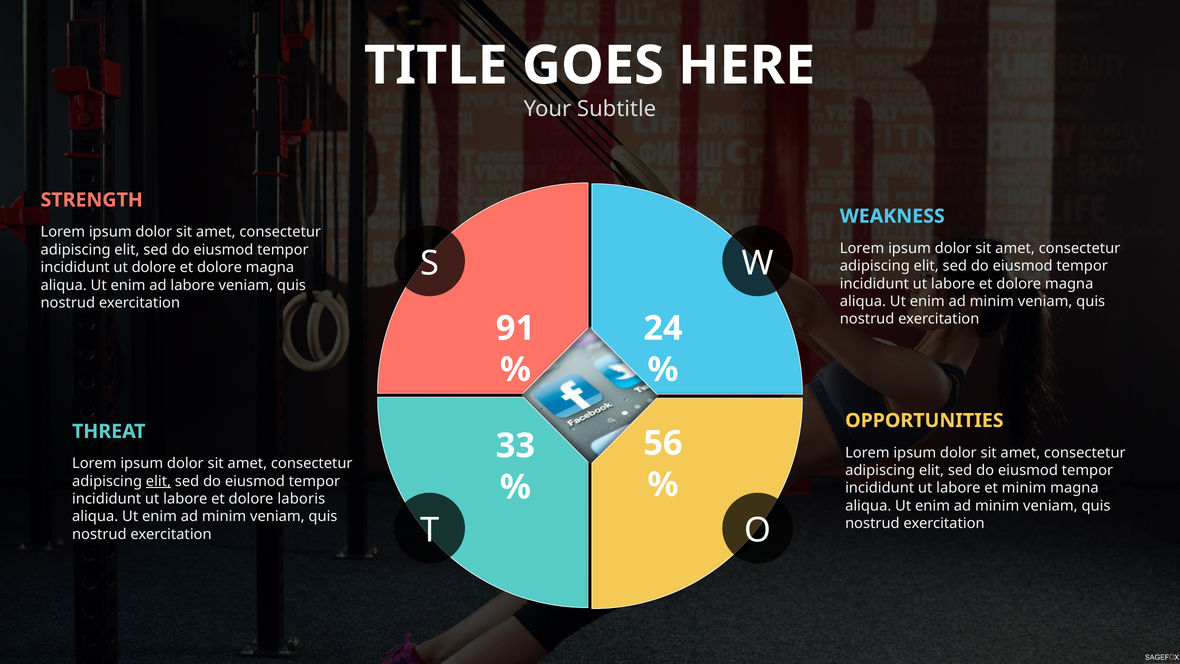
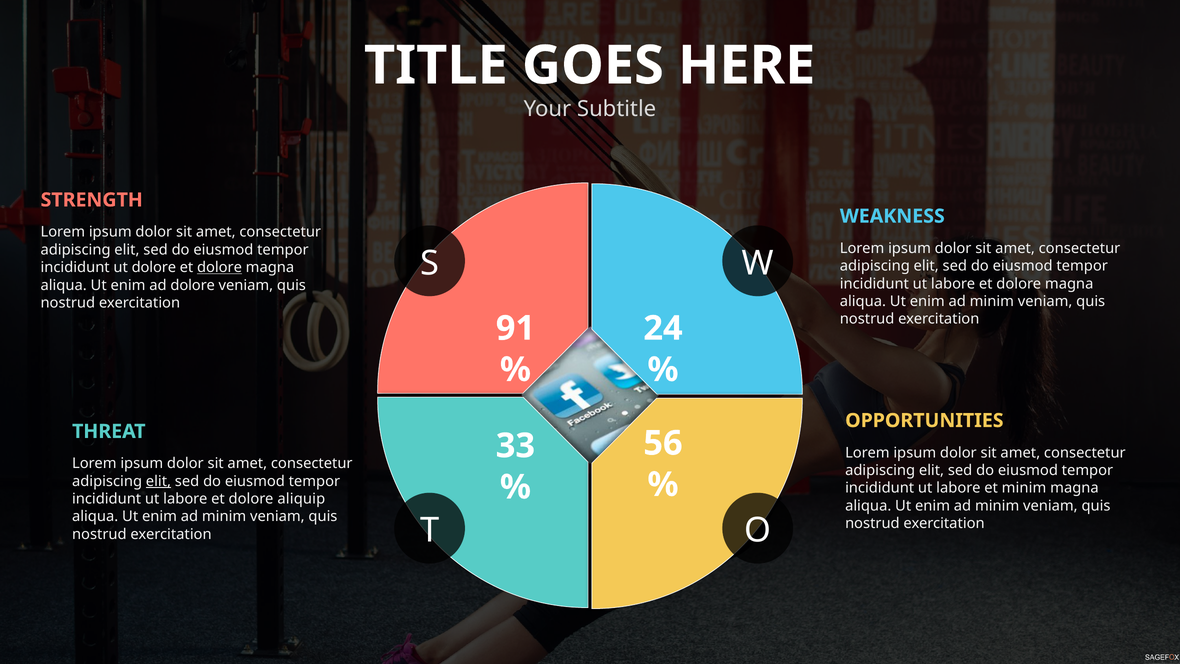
dolore at (220, 267) underline: none -> present
ad labore: labore -> dolore
laboris: laboris -> aliquip
